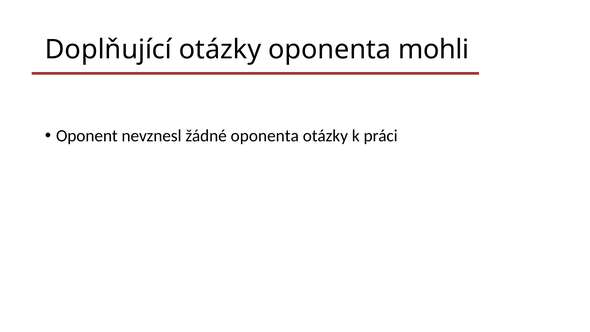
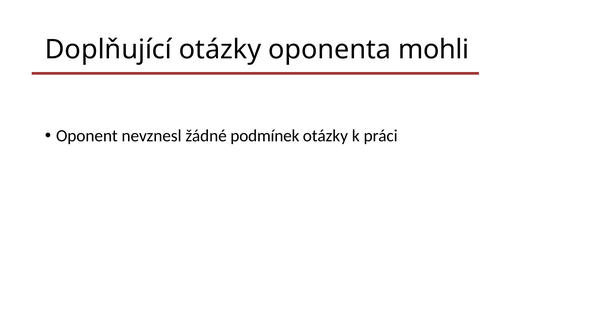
žádné oponenta: oponenta -> podmínek
